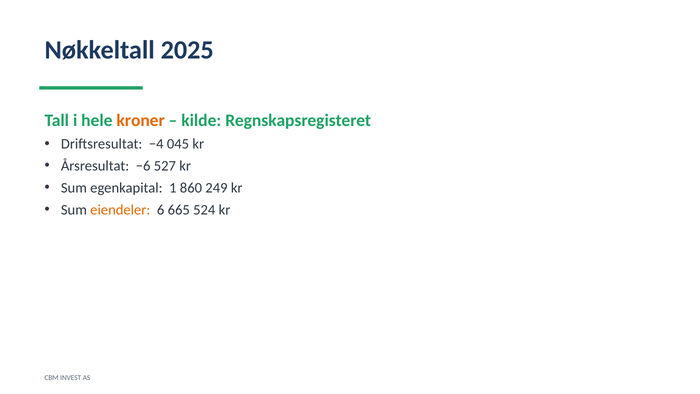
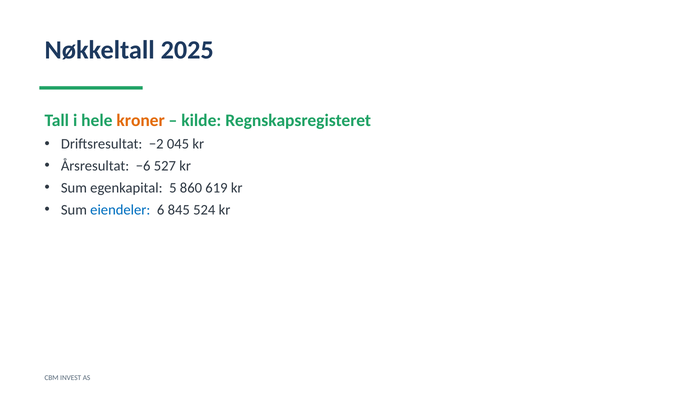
−4: −4 -> −2
1: 1 -> 5
249: 249 -> 619
eiendeler colour: orange -> blue
665: 665 -> 845
